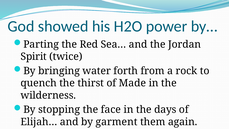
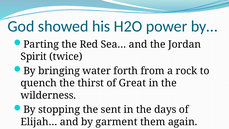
Made: Made -> Great
face: face -> sent
